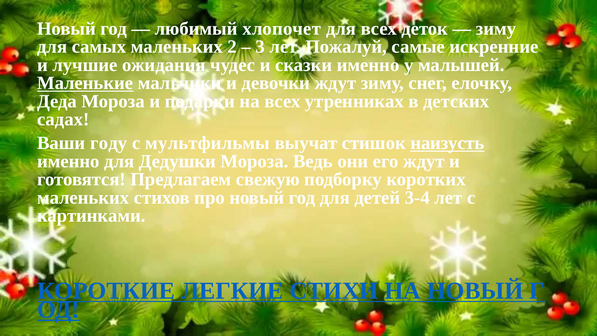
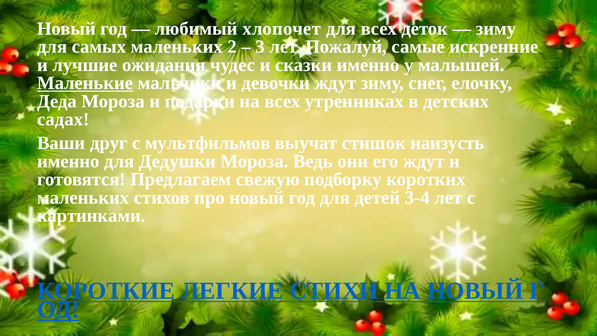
году: году -> друг
мультфильмы: мультфильмы -> мультфильмов
наизусть underline: present -> none
